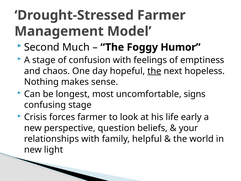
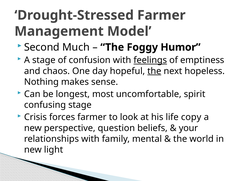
feelings underline: none -> present
signs: signs -> spirit
early: early -> copy
helpful: helpful -> mental
